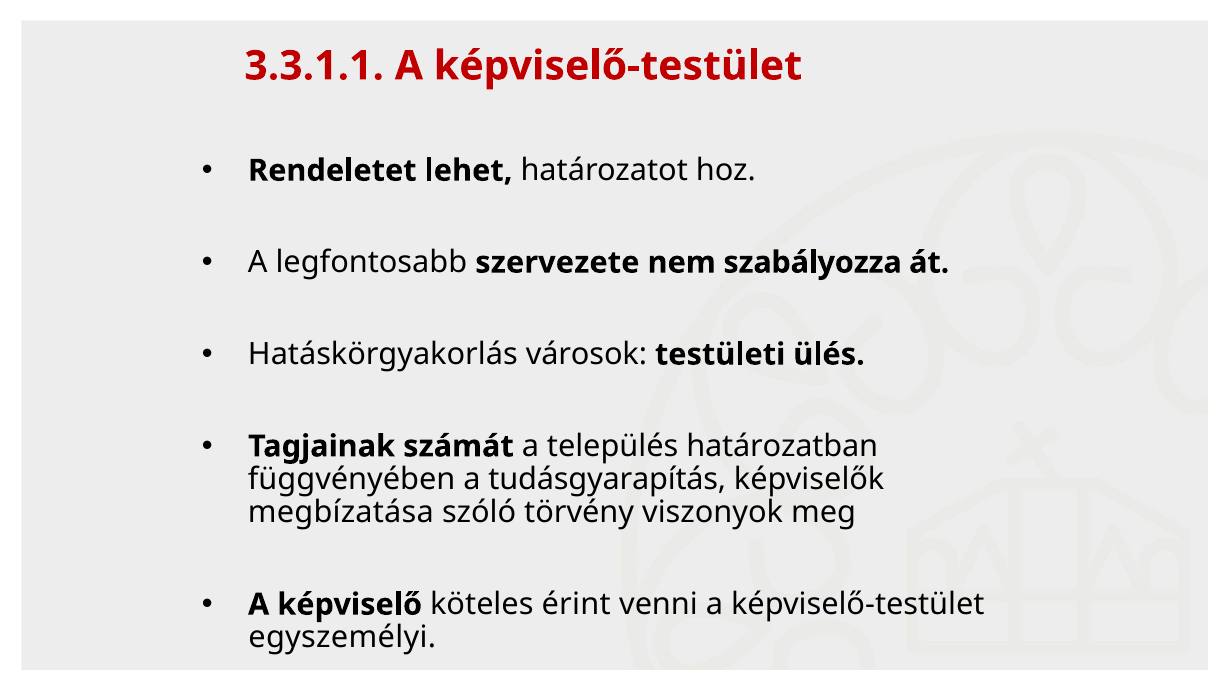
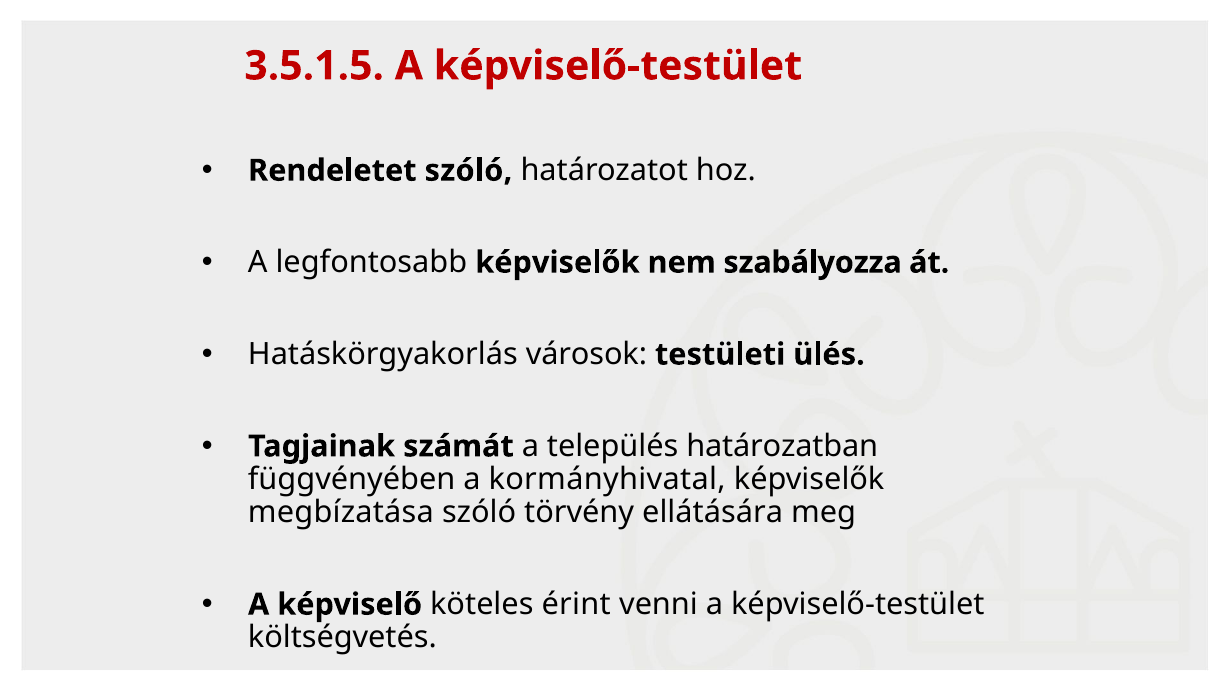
3.3.1.1: 3.3.1.1 -> 3.5.1.5
Rendeletet lehet: lehet -> szóló
legfontosabb szervezete: szervezete -> képviselők
tudásgyarapítás: tudásgyarapítás -> kormányhivatal
viszonyok: viszonyok -> ellátására
egyszemélyi: egyszemélyi -> költségvetés
